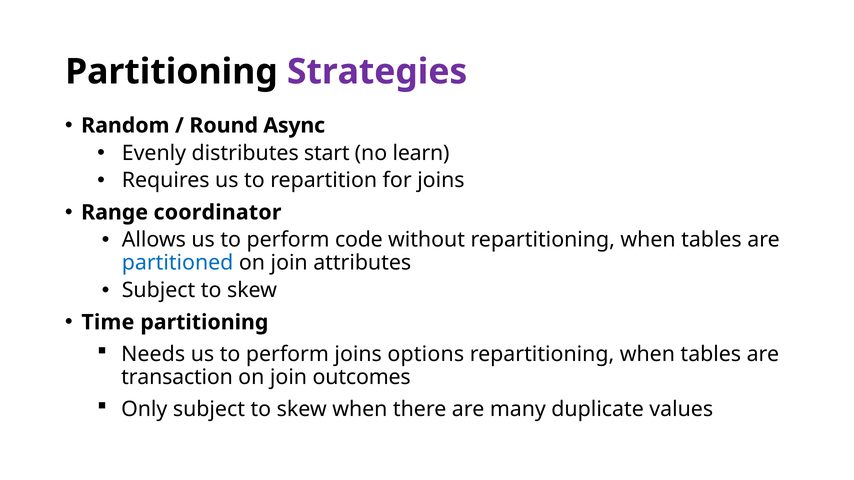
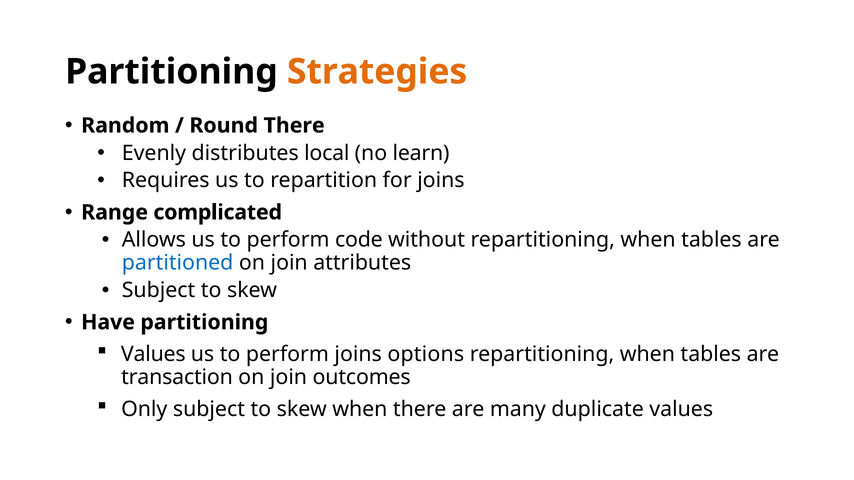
Strategies colour: purple -> orange
Round Async: Async -> There
start: start -> local
coordinator: coordinator -> complicated
Time: Time -> Have
Needs at (153, 354): Needs -> Values
